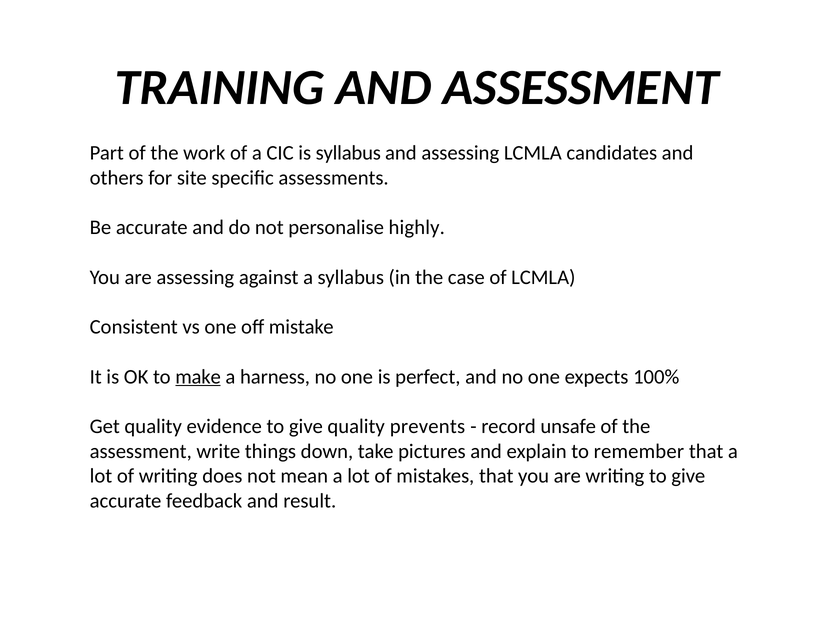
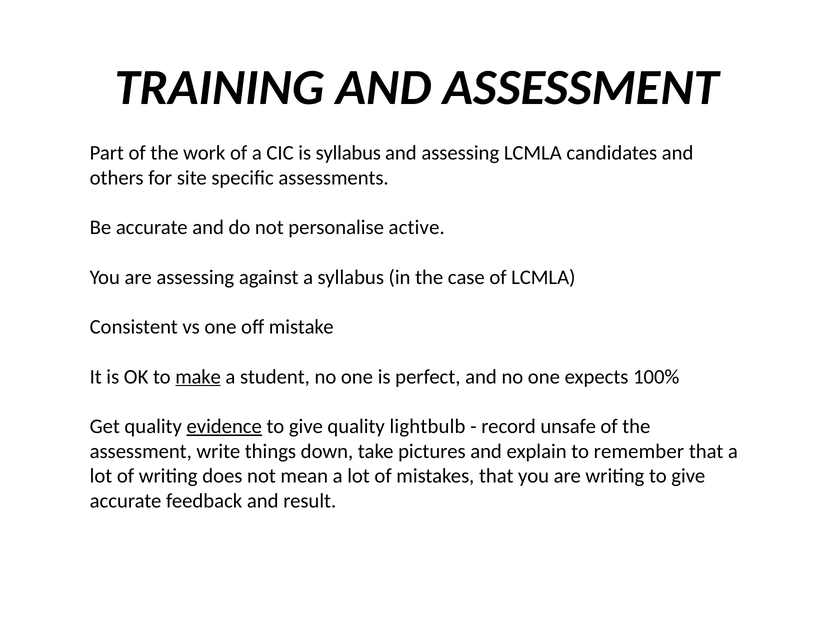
highly: highly -> active
harness: harness -> student
evidence underline: none -> present
prevents: prevents -> lightbulb
